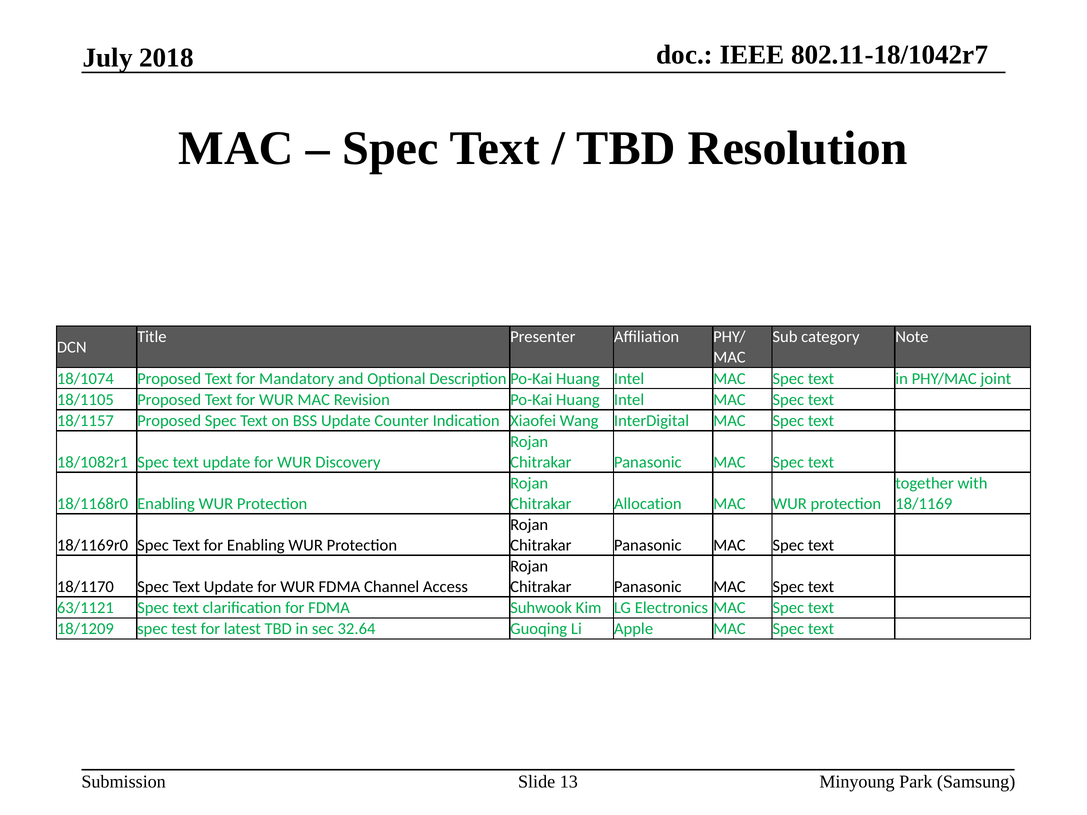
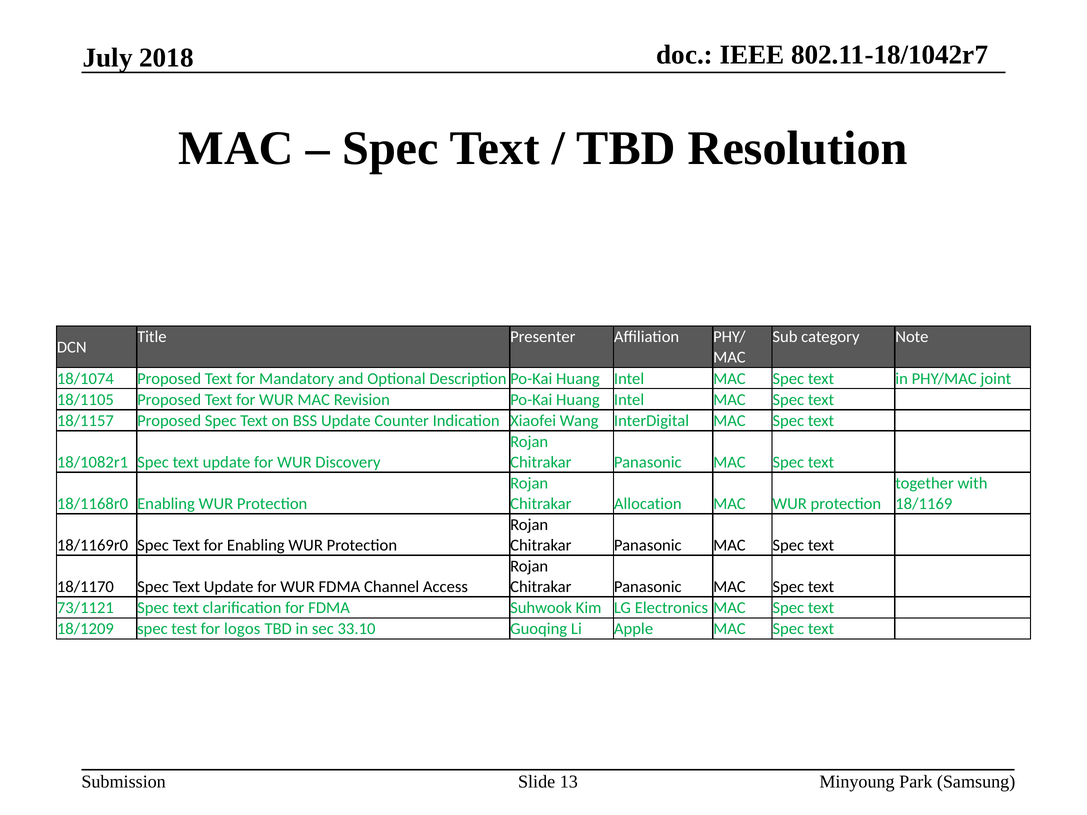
63/1121: 63/1121 -> 73/1121
latest: latest -> logos
32.64: 32.64 -> 33.10
